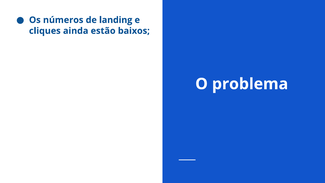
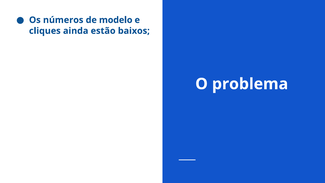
landing: landing -> modelo
